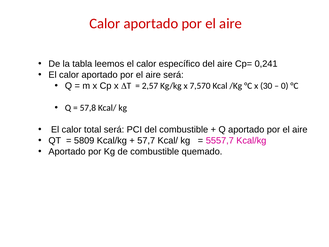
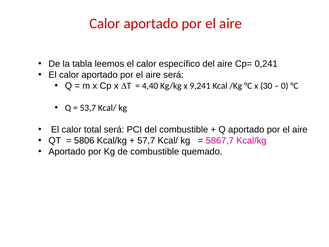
2,57: 2,57 -> 4,40
7,570: 7,570 -> 9,241
57,8: 57,8 -> 53,7
5809: 5809 -> 5806
5557,7: 5557,7 -> 5867,7
